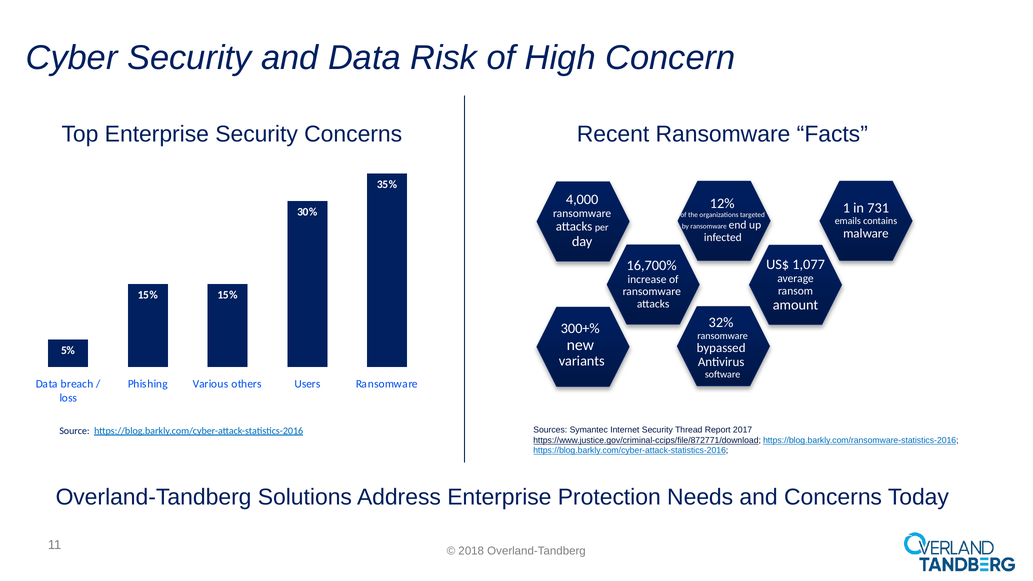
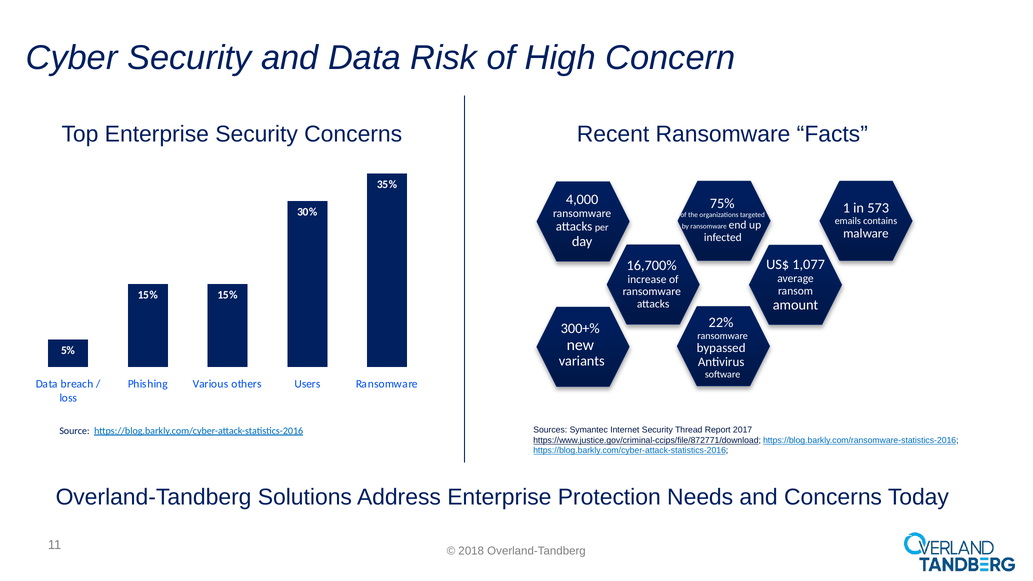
12%: 12% -> 75%
731: 731 -> 573
32%: 32% -> 22%
